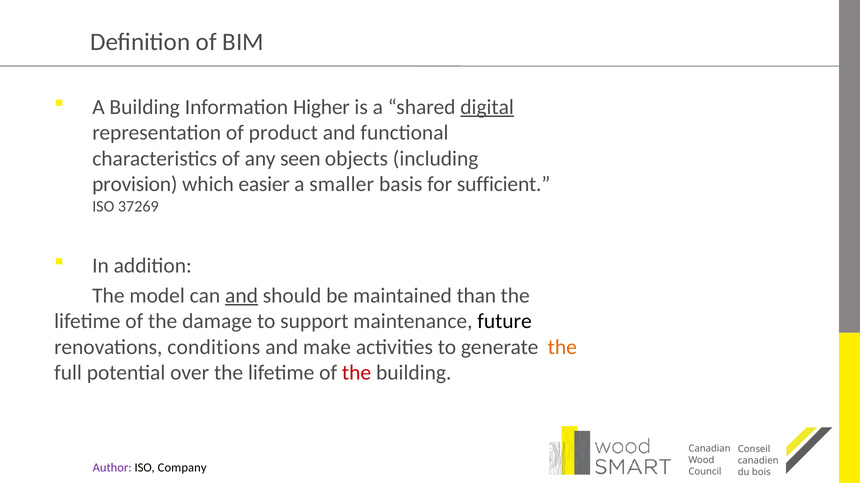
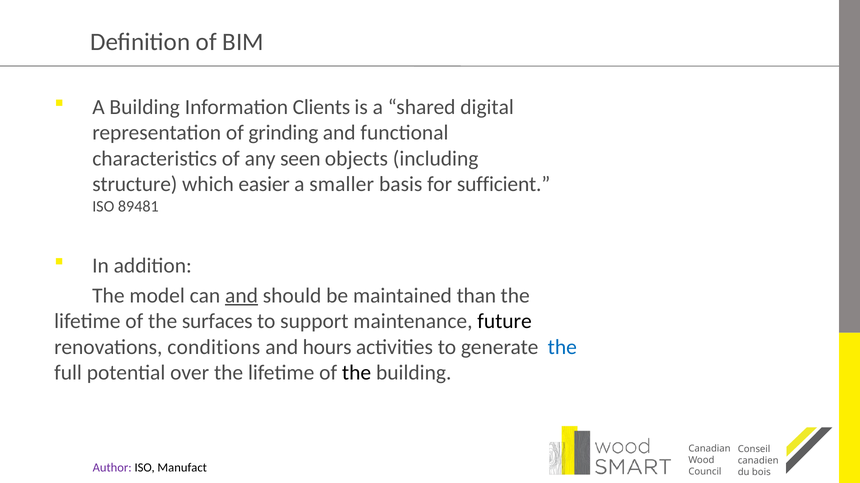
Higher: Higher -> Clients
digital underline: present -> none
product: product -> grinding
provision: provision -> structure
37269: 37269 -> 89481
damage: damage -> surfaces
make: make -> hours
the at (562, 348) colour: orange -> blue
the at (357, 373) colour: red -> black
Company: Company -> Manufact
